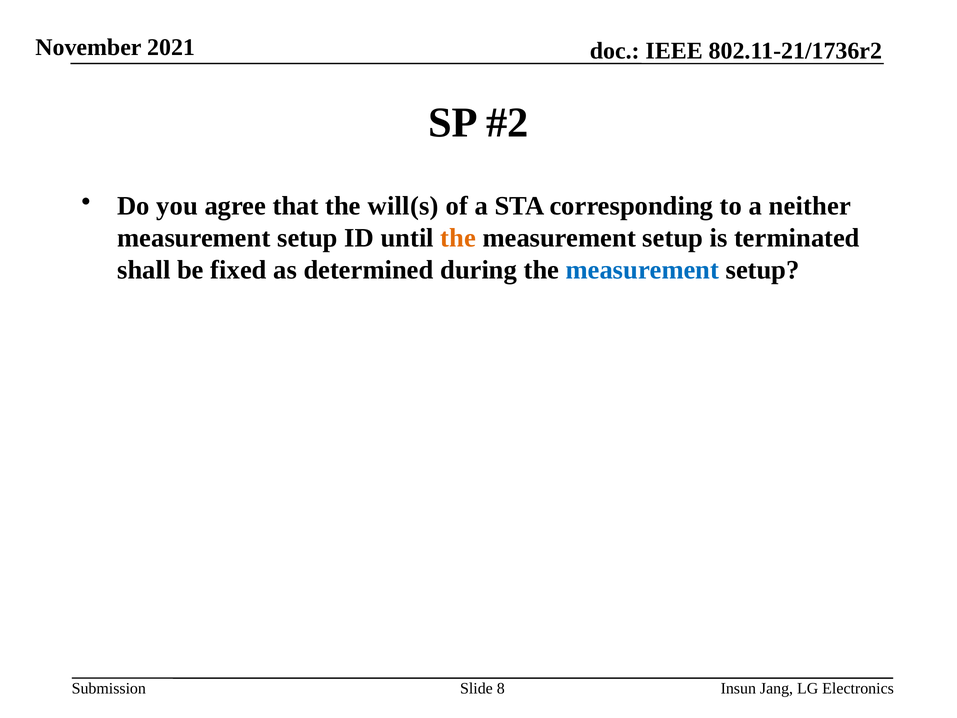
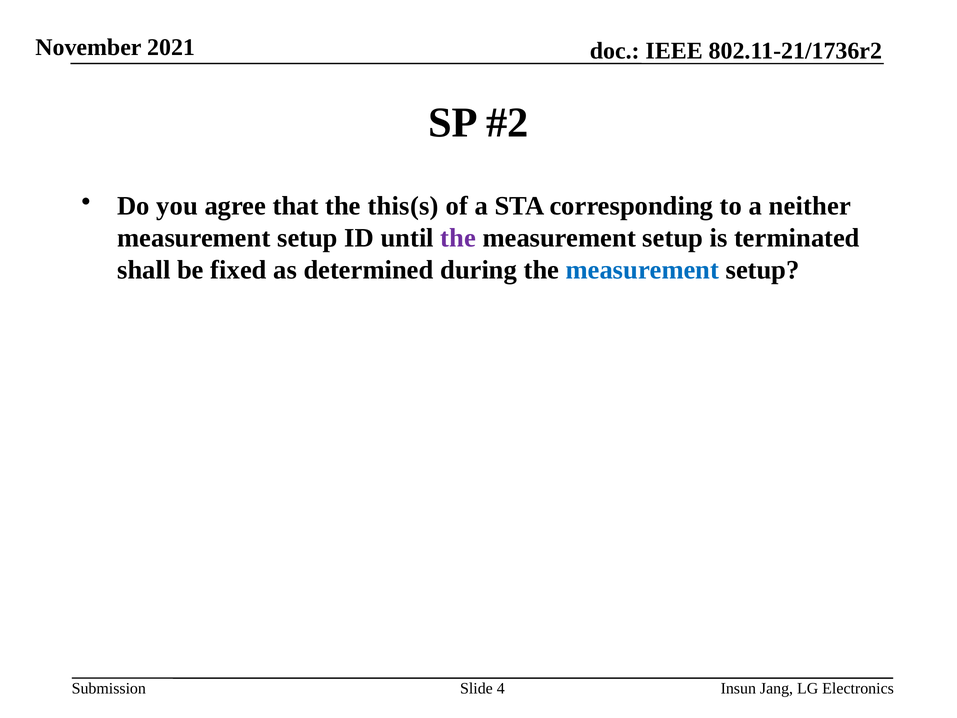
will(s: will(s -> this(s
the at (458, 238) colour: orange -> purple
8: 8 -> 4
